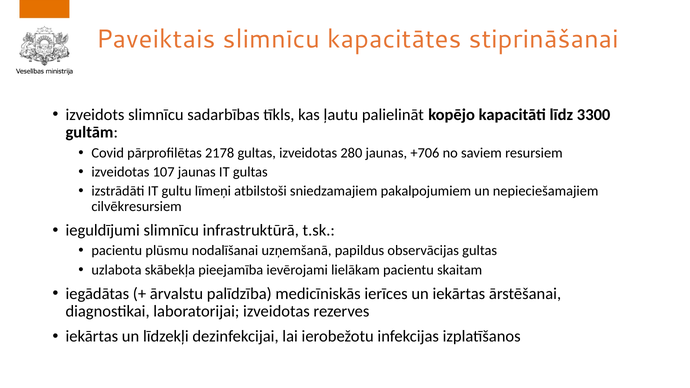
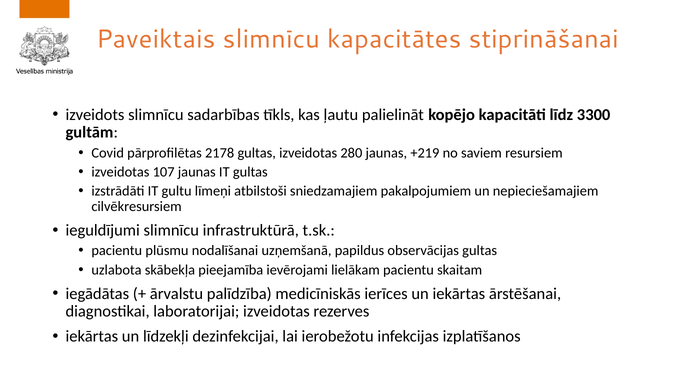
+706: +706 -> +219
